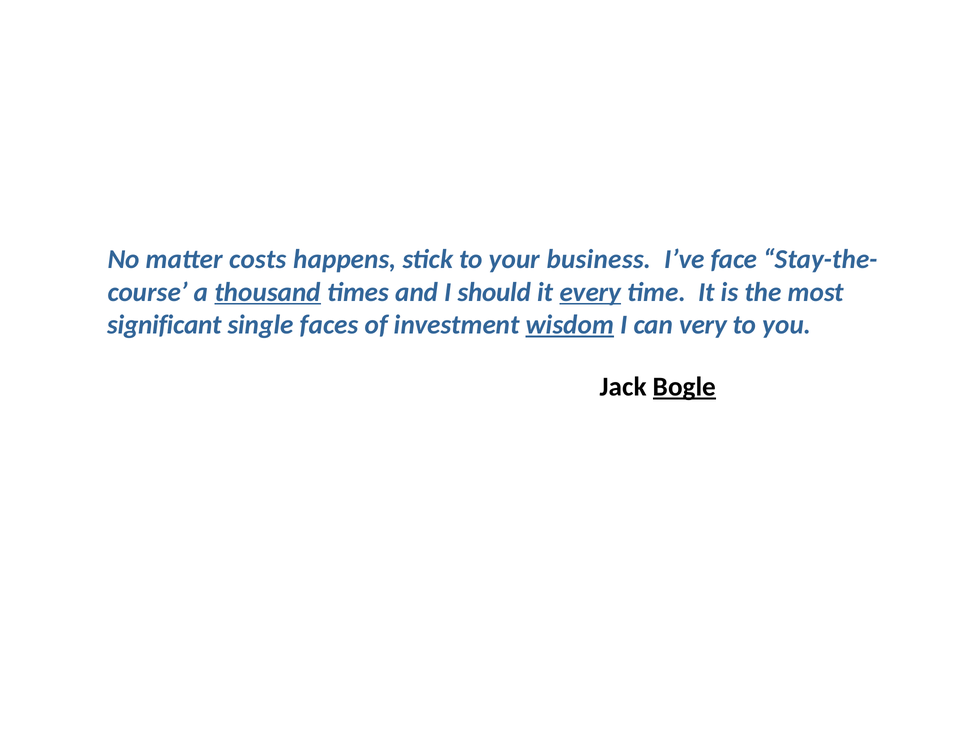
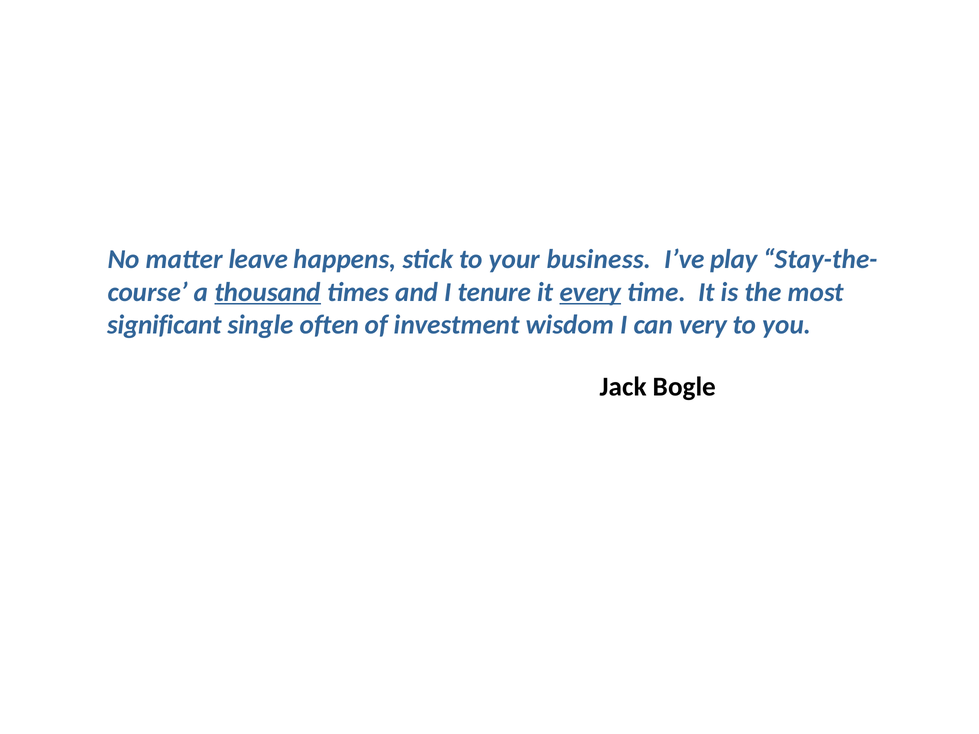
costs: costs -> leave
face: face -> play
should: should -> tenure
faces: faces -> often
wisdom underline: present -> none
Bogle underline: present -> none
